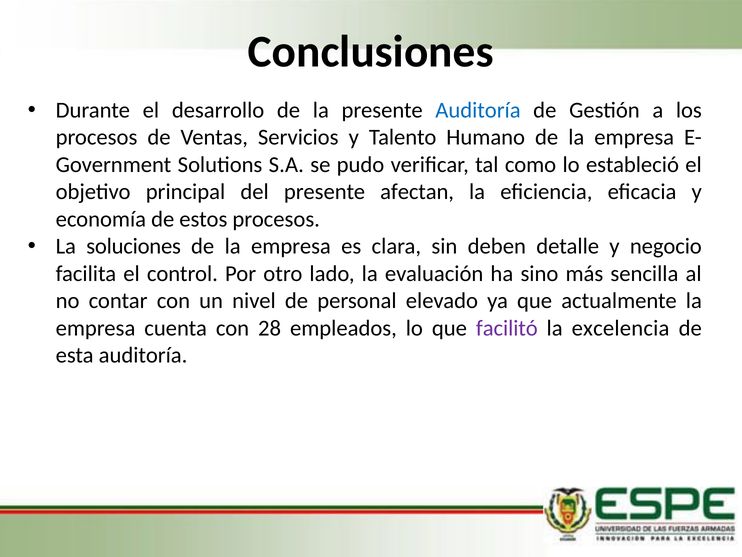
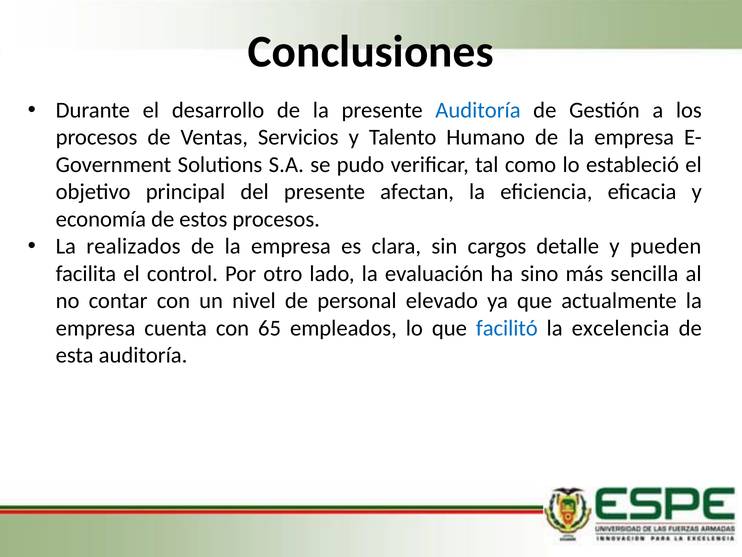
soluciones: soluciones -> realizados
deben: deben -> cargos
negocio: negocio -> pueden
28: 28 -> 65
facilitó colour: purple -> blue
